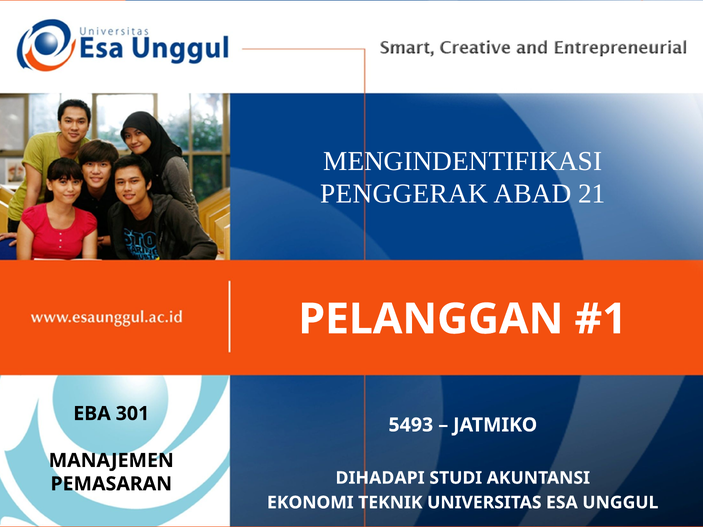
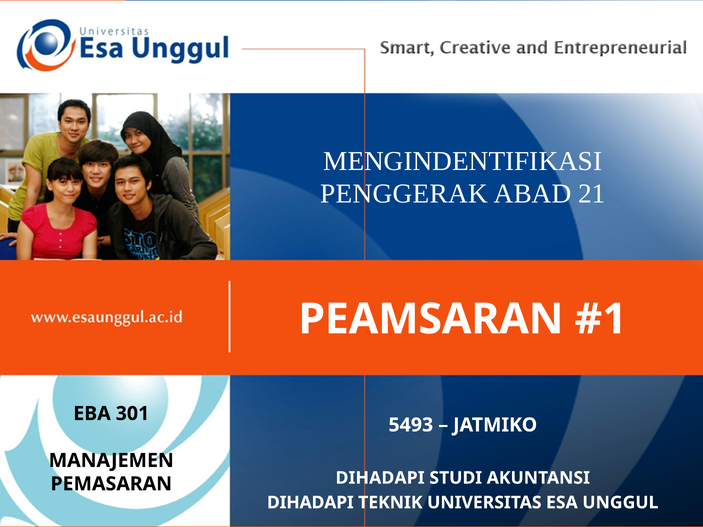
PELANGGAN: PELANGGAN -> PEAMSARAN
EKONOMI at (310, 503): EKONOMI -> DIHADAPI
